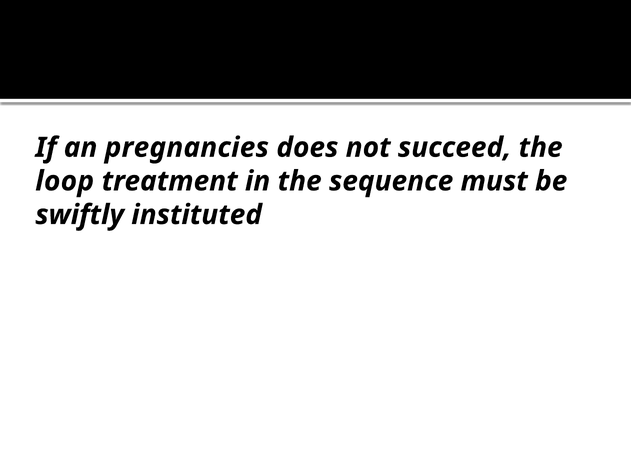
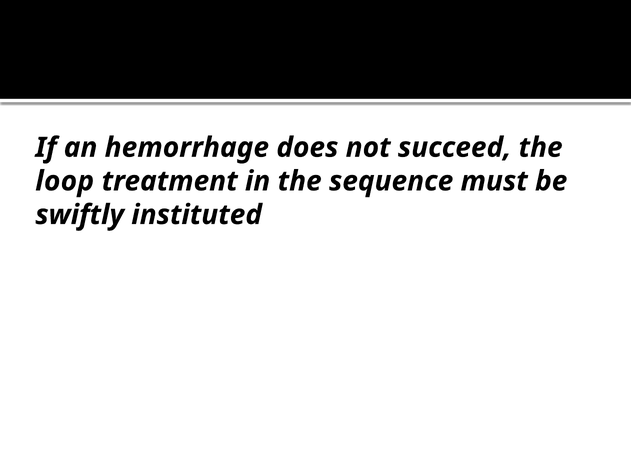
pregnancies: pregnancies -> hemorrhage
